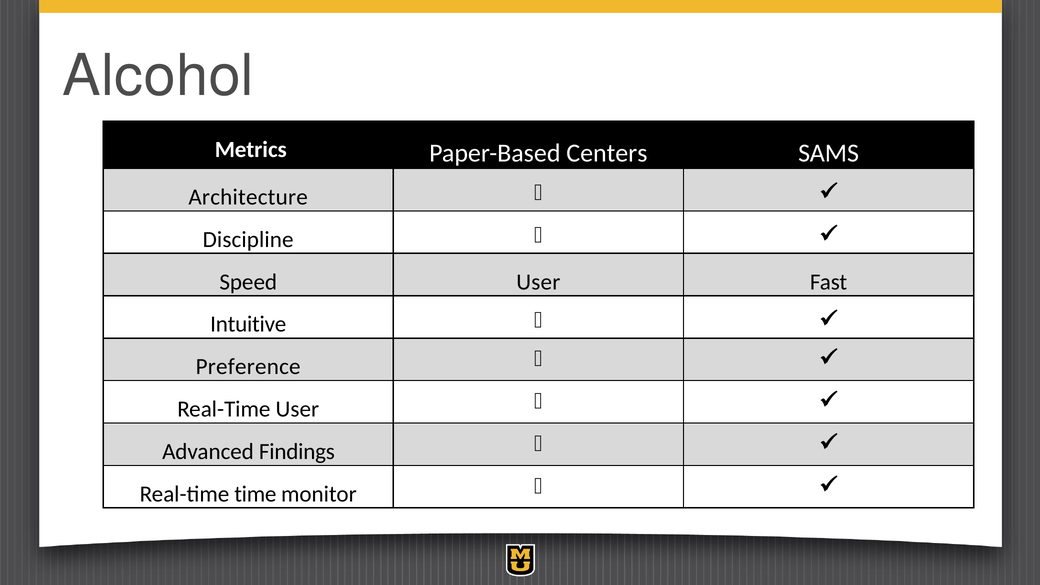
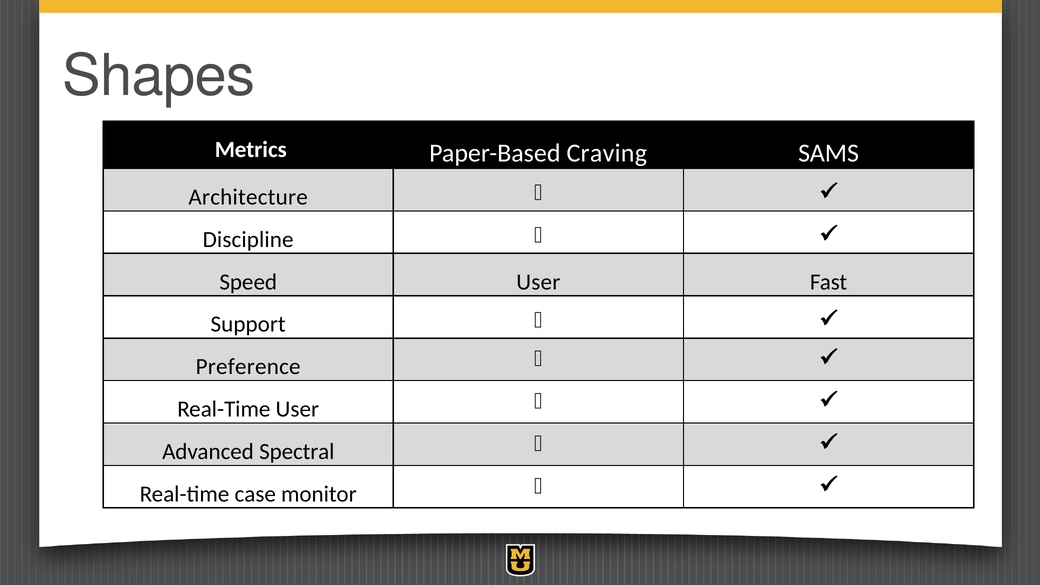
Alcohol: Alcohol -> Shapes
Centers: Centers -> Craving
Intuitive: Intuitive -> Support
Findings: Findings -> Spectral
time: time -> case
